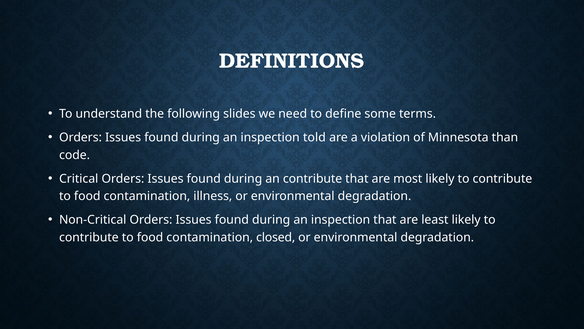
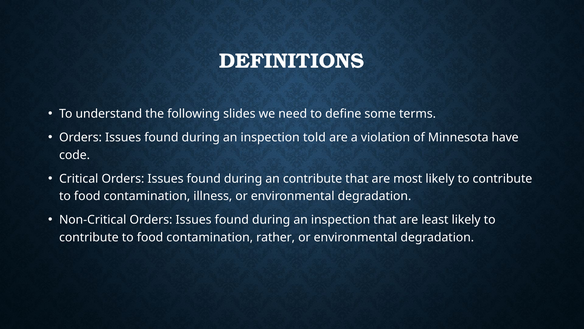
than: than -> have
closed: closed -> rather
